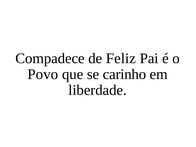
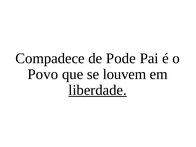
Feliz: Feliz -> Pode
carinho: carinho -> louvem
liberdade underline: none -> present
